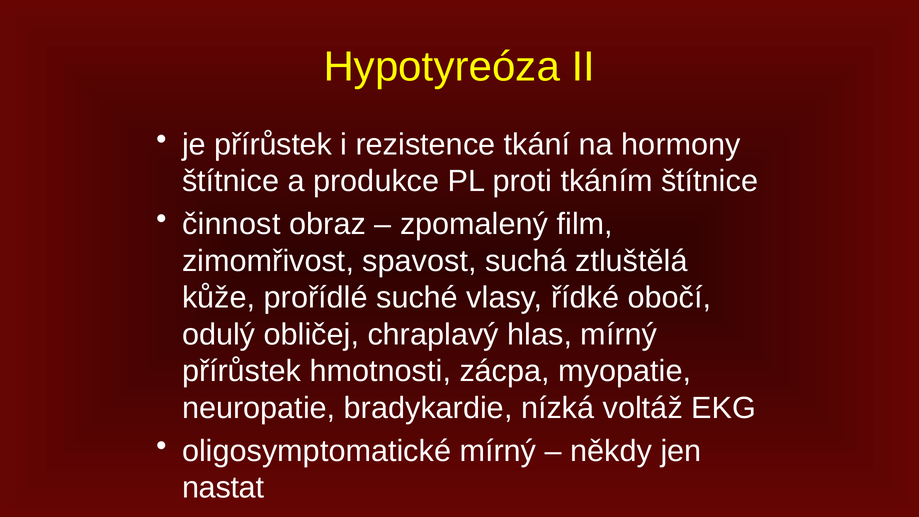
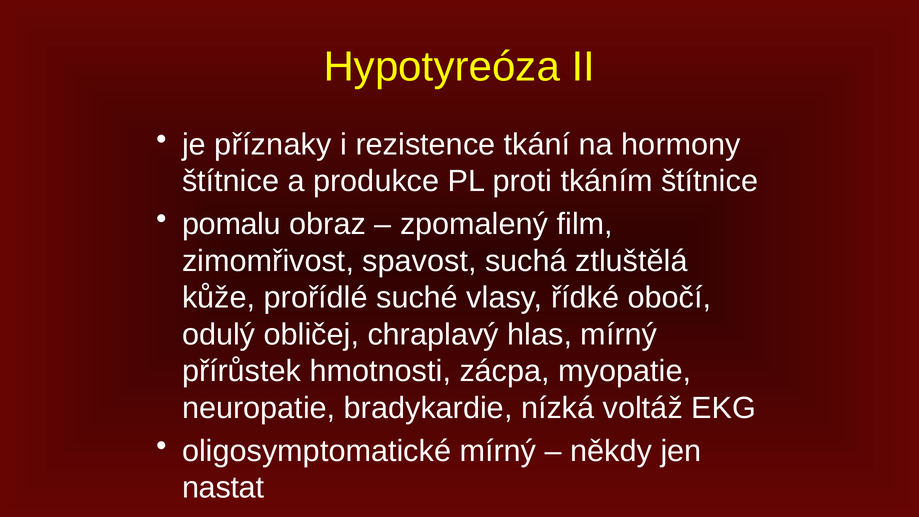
je přírůstek: přírůstek -> příznaky
činnost: činnost -> pomalu
